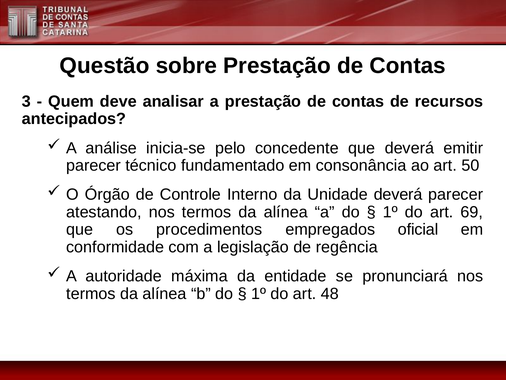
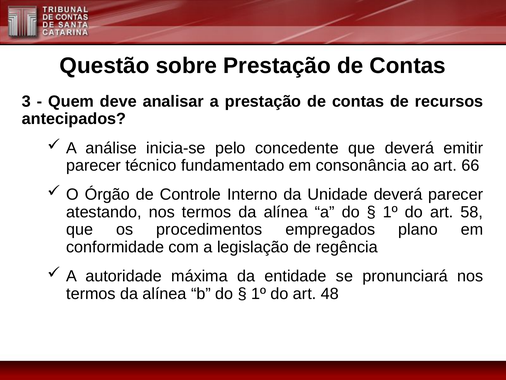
50: 50 -> 66
69: 69 -> 58
oficial: oficial -> plano
